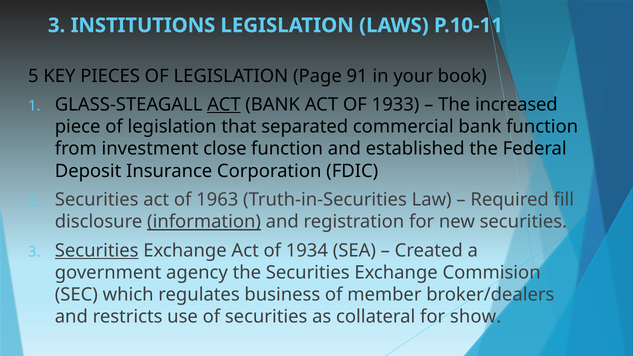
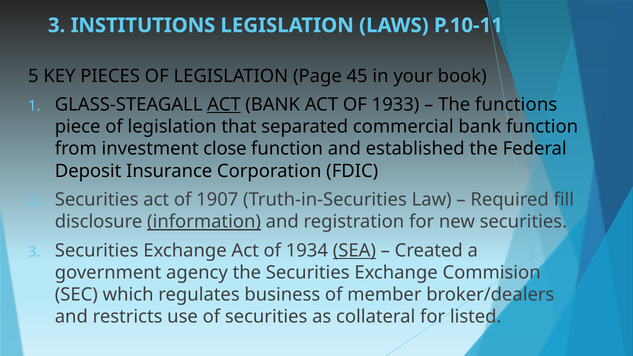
91: 91 -> 45
increased: increased -> functions
1963: 1963 -> 1907
Securities at (97, 251) underline: present -> none
SEA underline: none -> present
show: show -> listed
